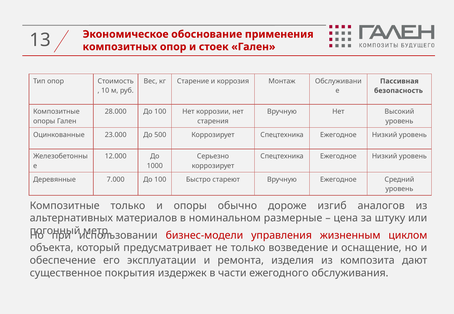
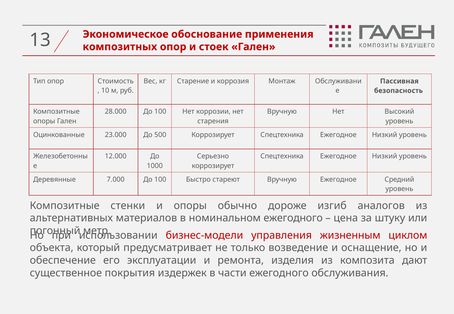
Композитные только: только -> стенки
номинальном размерные: размерные -> ежегодного
